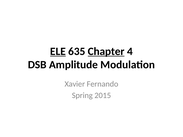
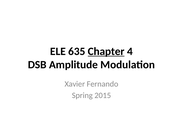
ELE underline: present -> none
